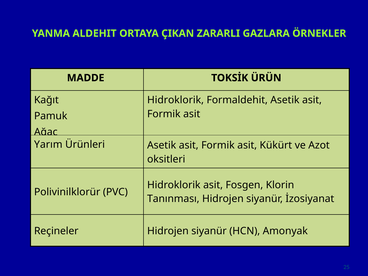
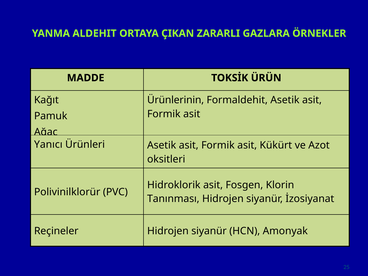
Hidroklorik at (176, 100): Hidroklorik -> Ürünlerinin
Yarım: Yarım -> Yanıcı
